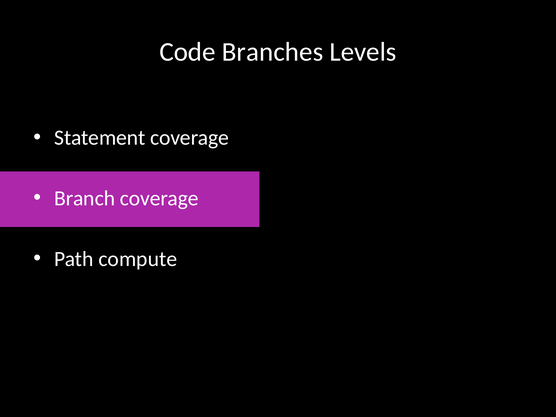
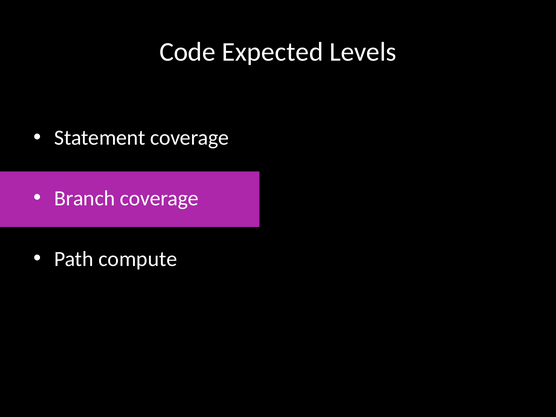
Branches: Branches -> Expected
